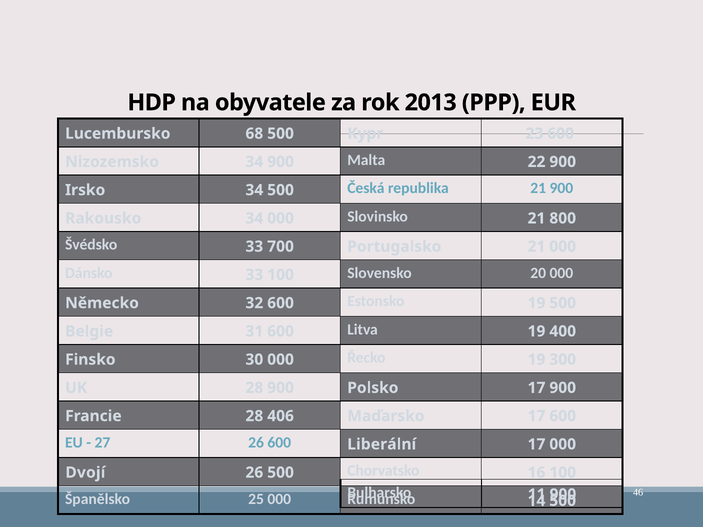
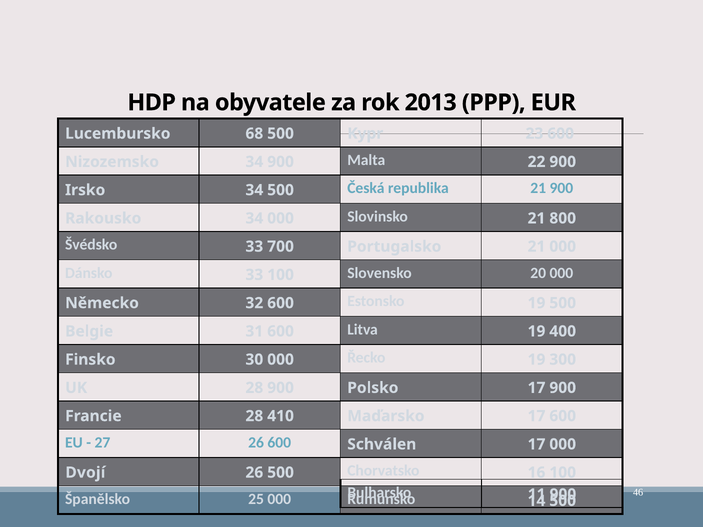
406: 406 -> 410
Liberální: Liberální -> Schválen
